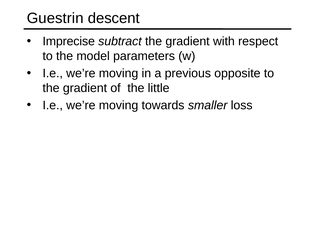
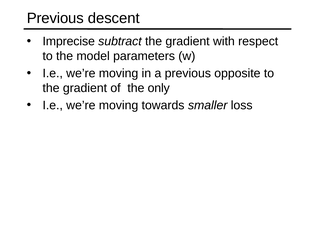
Guestrin at (55, 18): Guestrin -> Previous
little: little -> only
